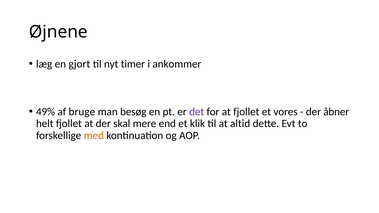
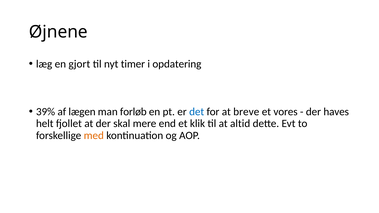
ankommer: ankommer -> opdatering
49%: 49% -> 39%
bruge: bruge -> lægen
besøg: besøg -> forløb
det colour: purple -> blue
at fjollet: fjollet -> breve
åbner: åbner -> haves
